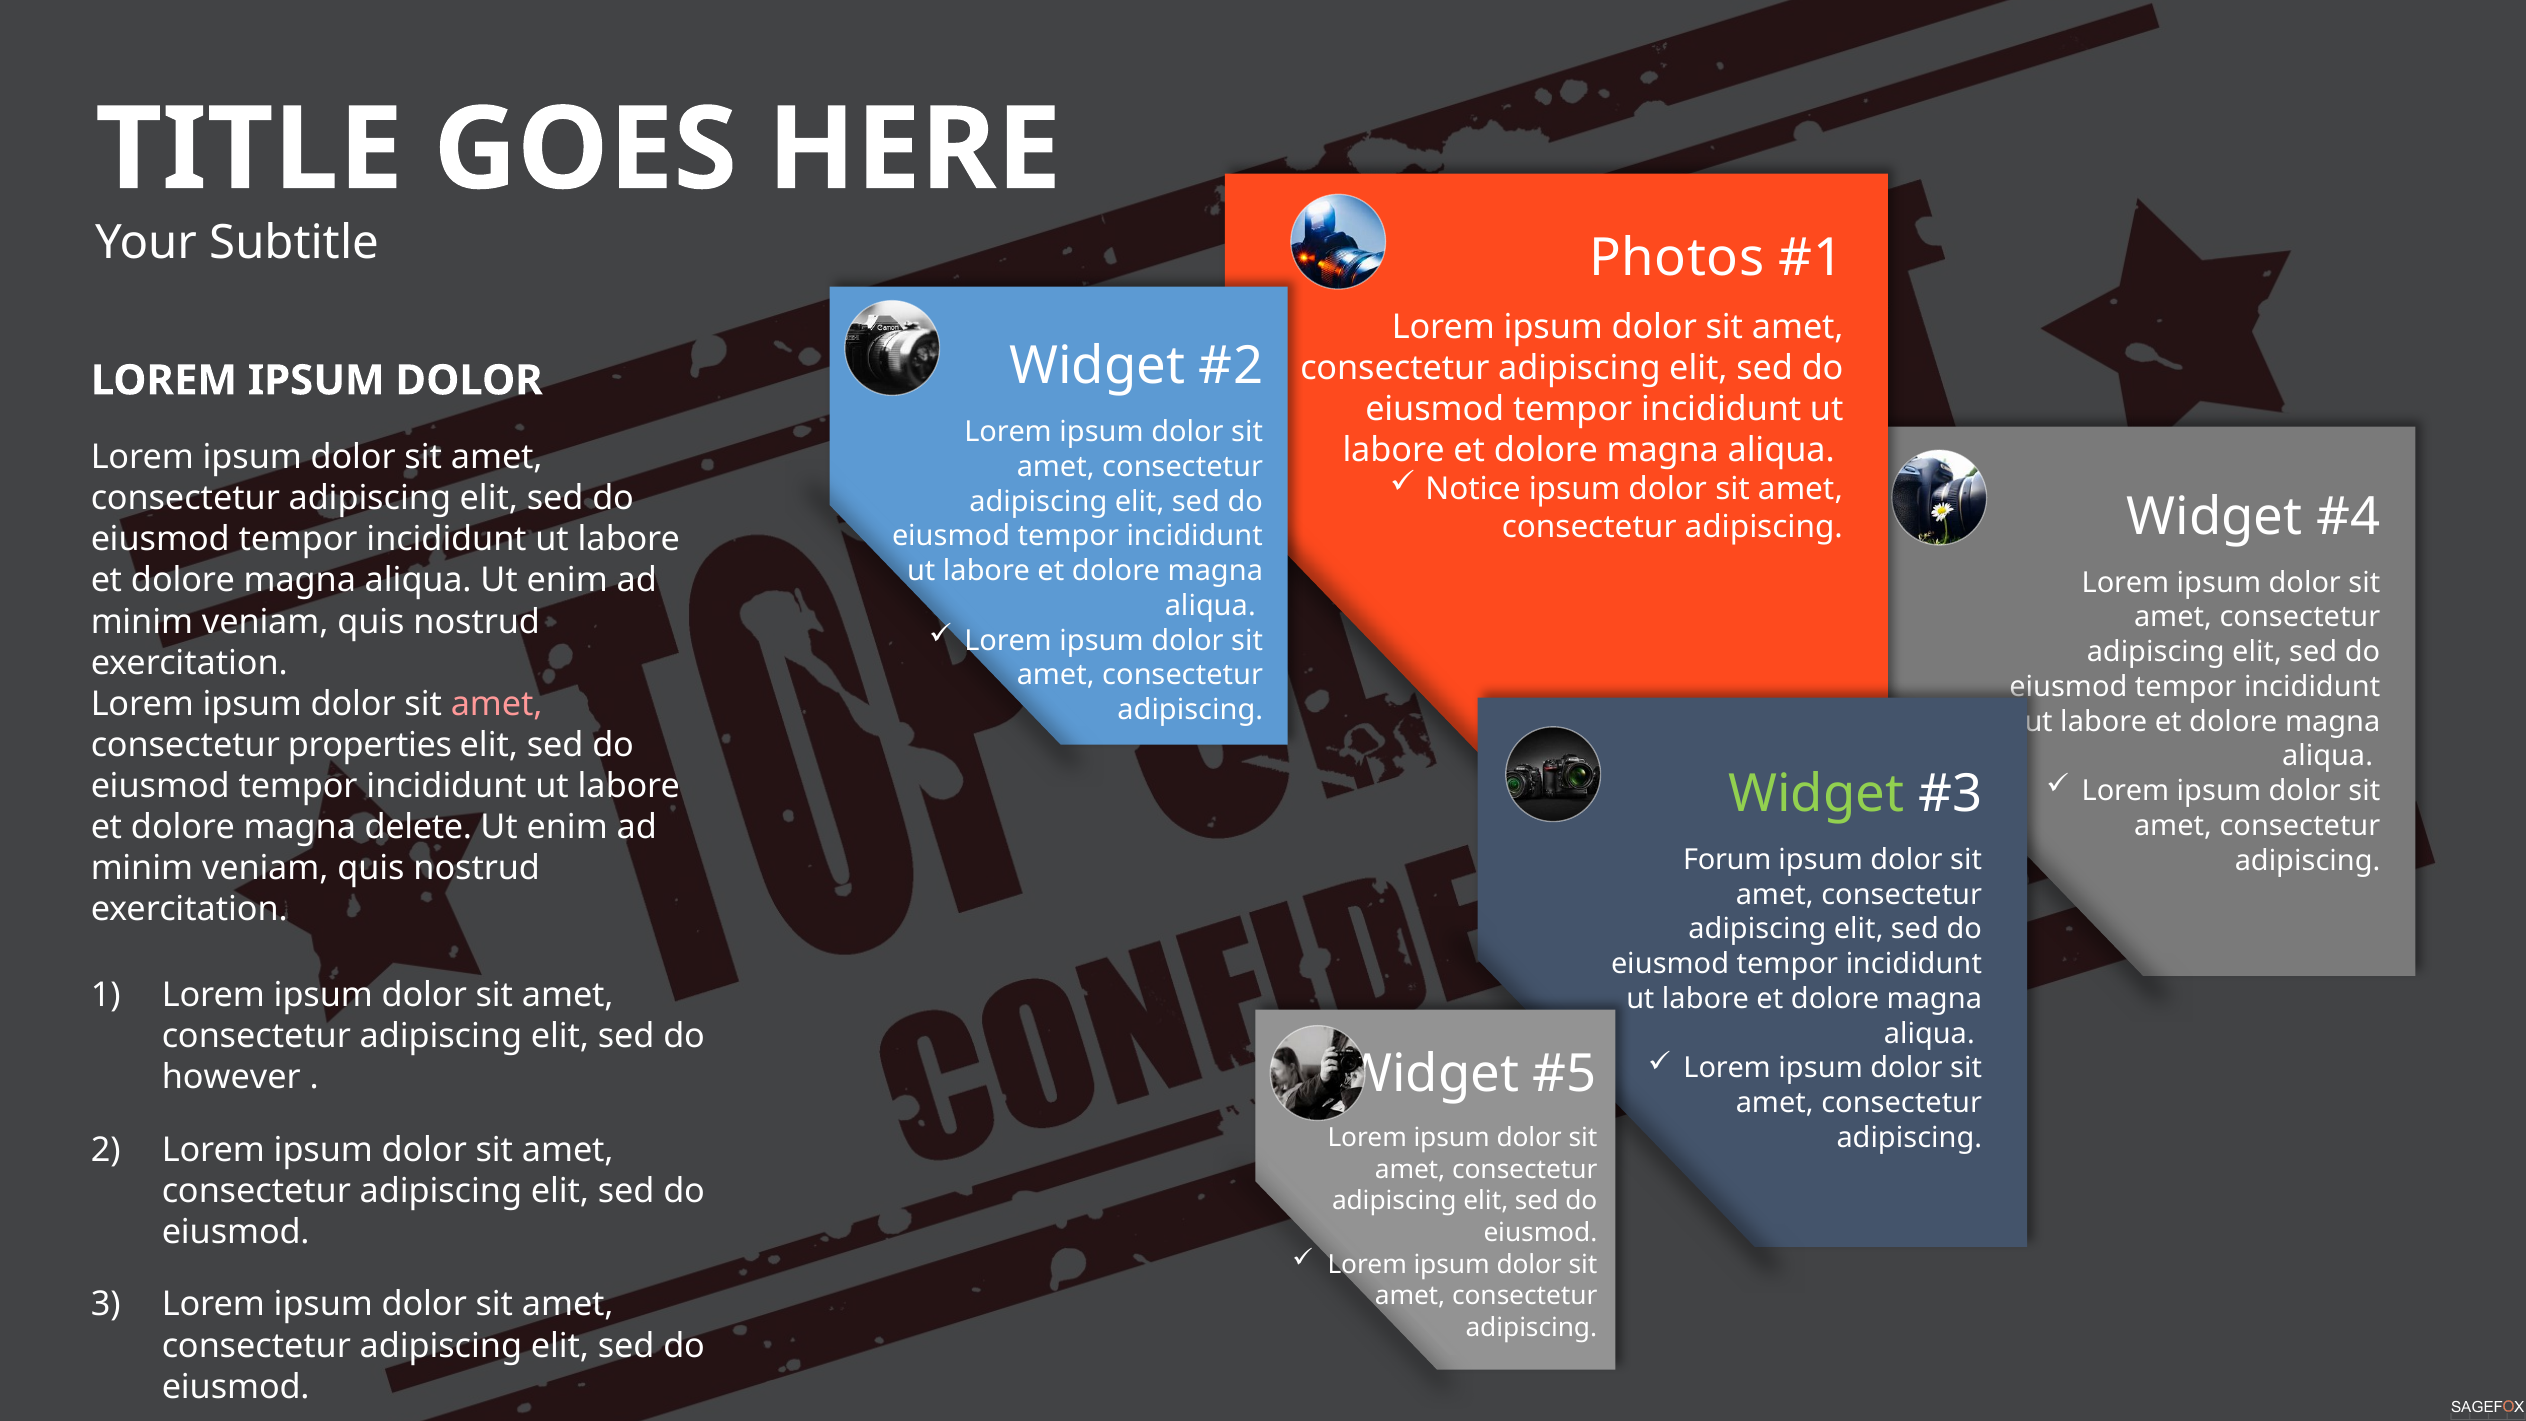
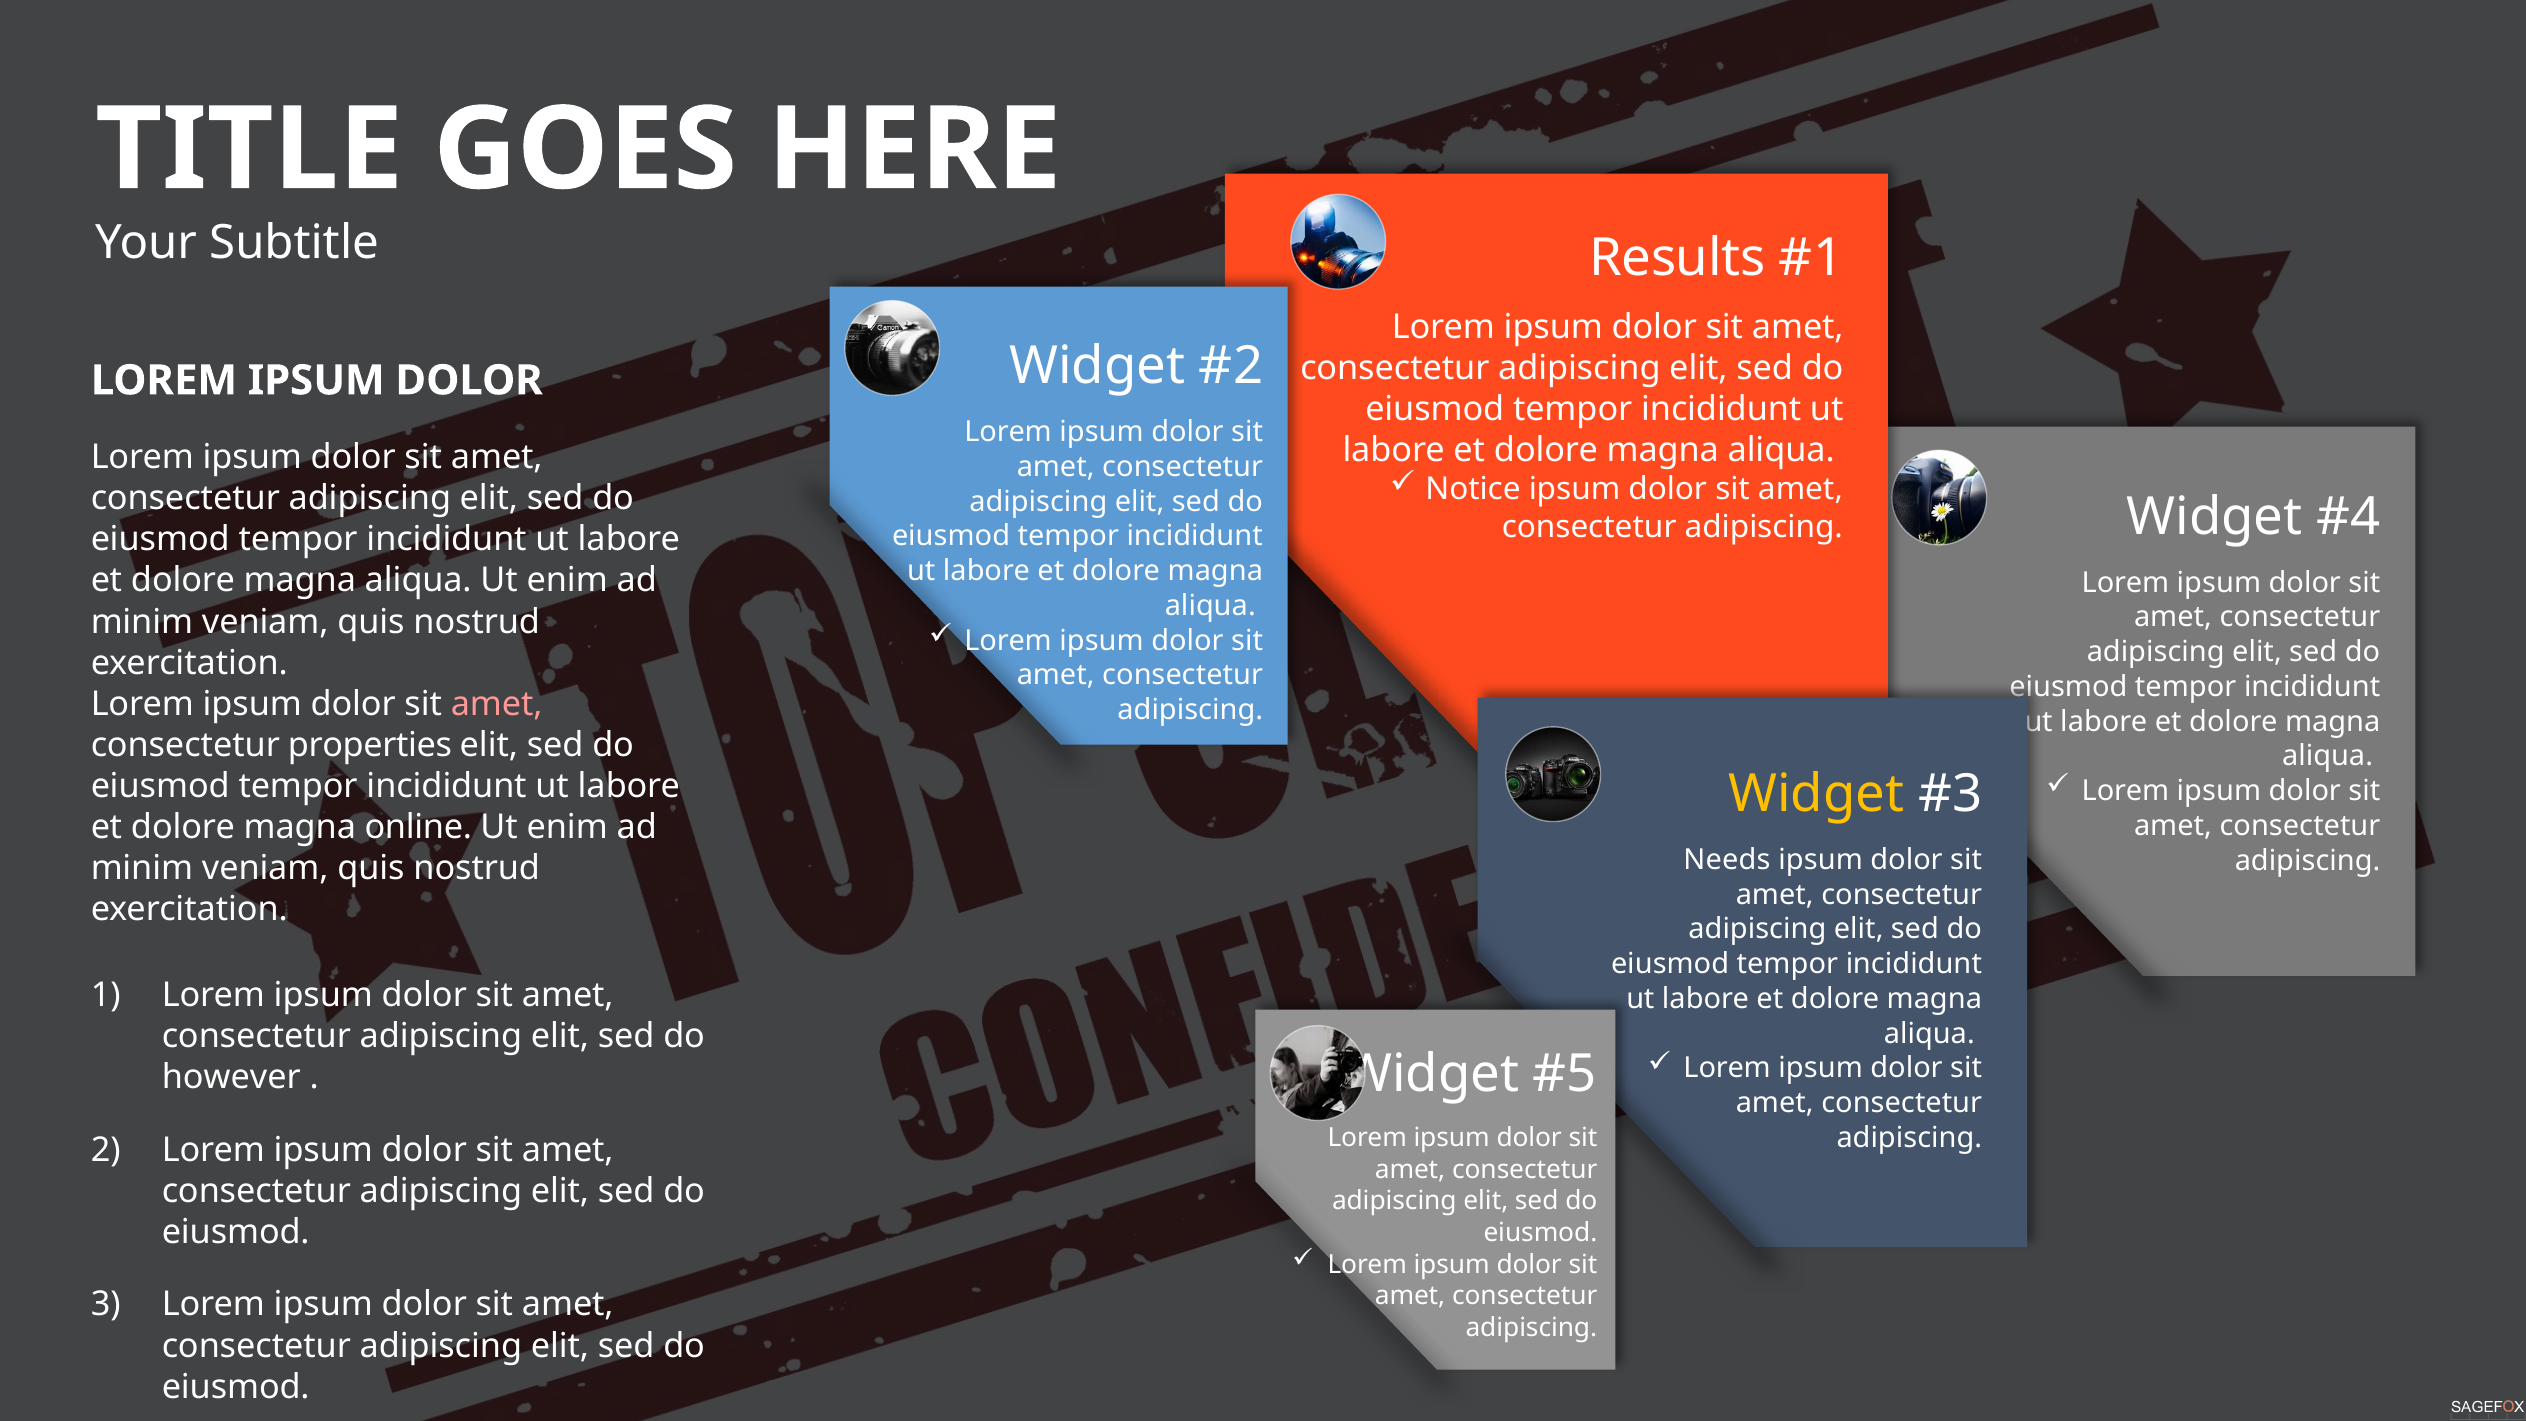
Photos: Photos -> Results
Widget at (1816, 794) colour: light green -> yellow
delete: delete -> online
Forum: Forum -> Needs
